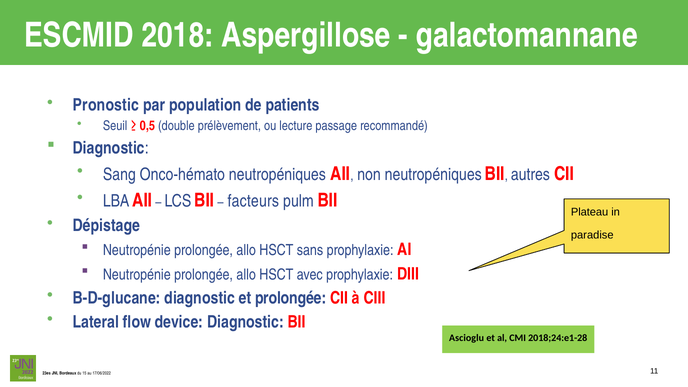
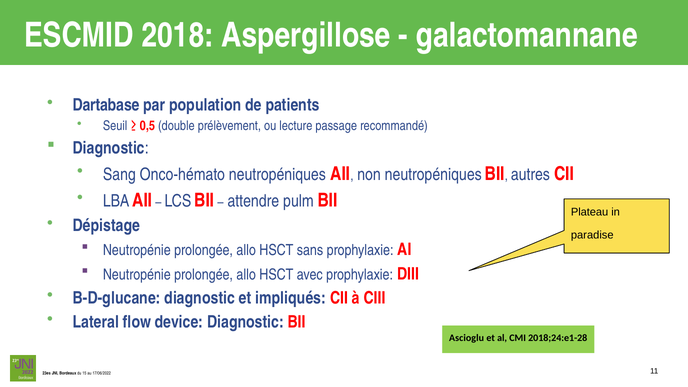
Pronostic: Pronostic -> Dartabase
facteurs: facteurs -> attendre
et prolongée: prolongée -> impliqués
